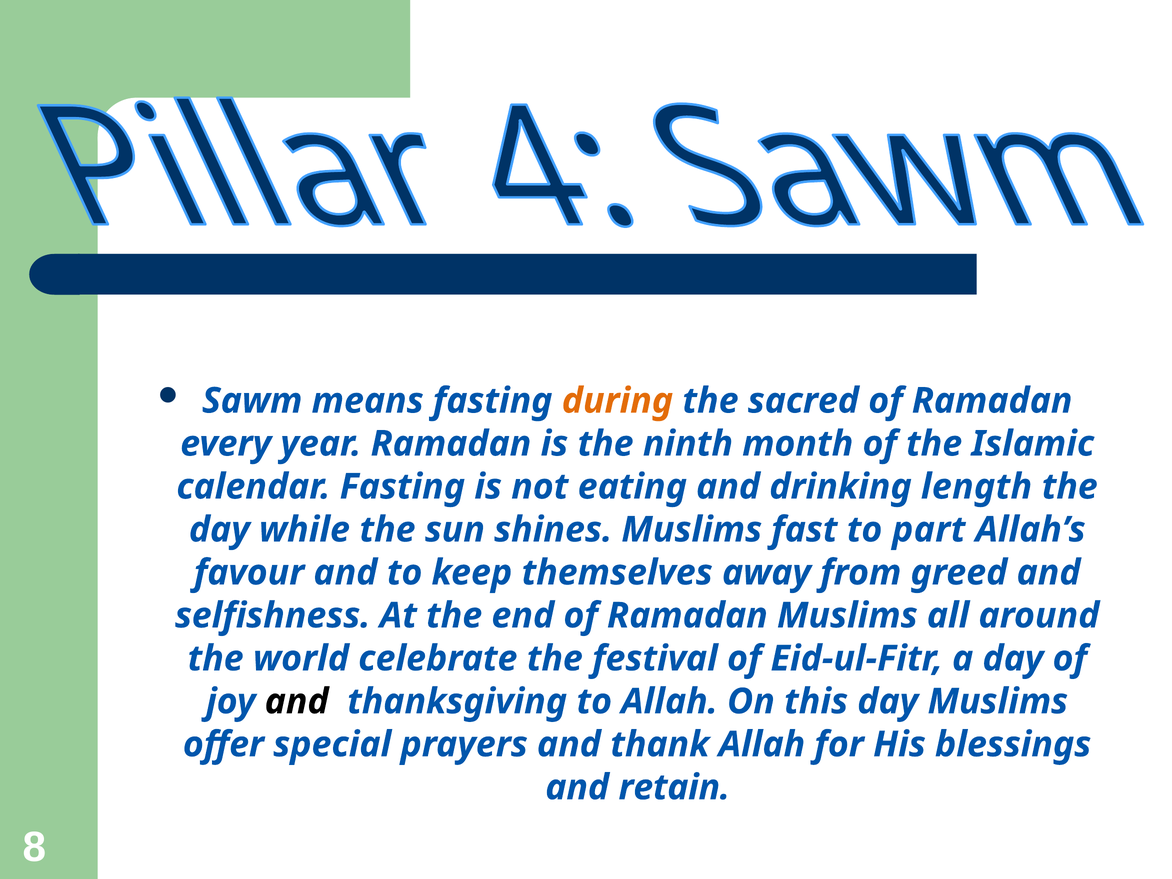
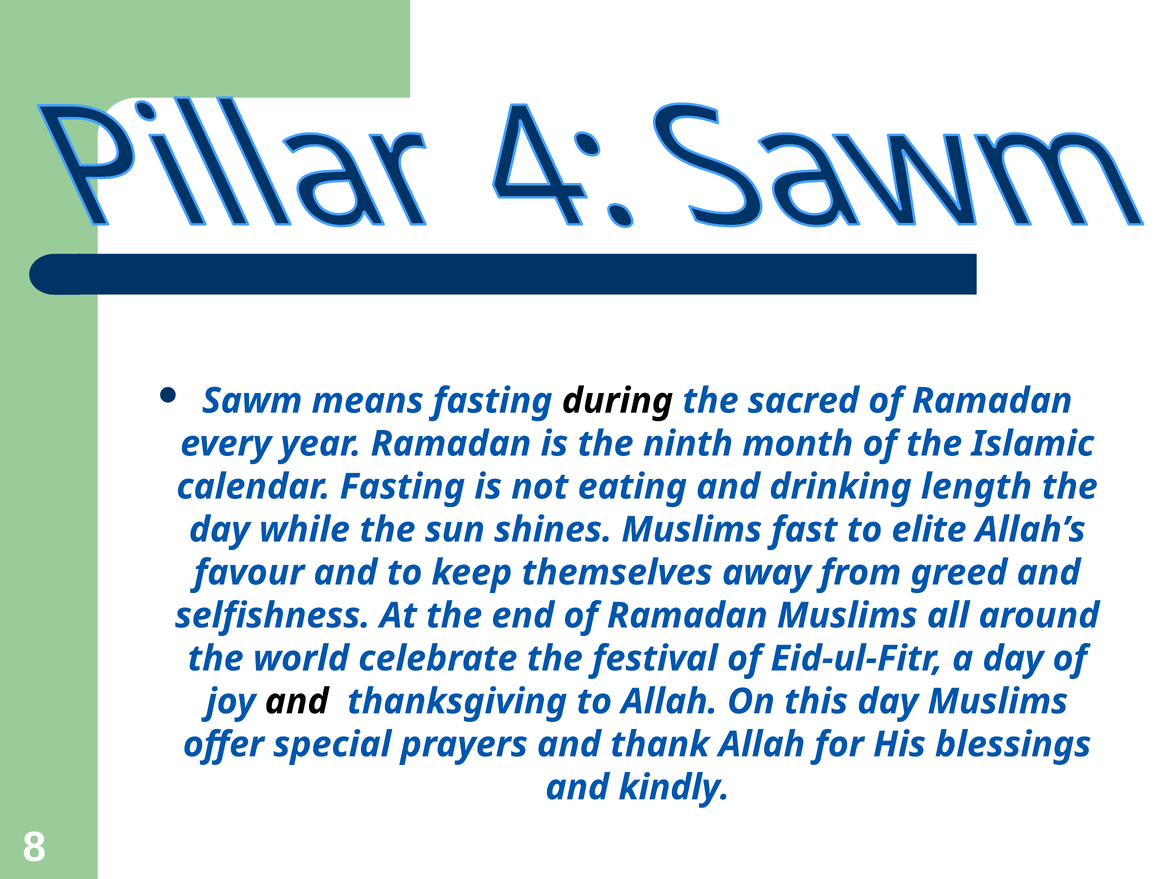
during colour: orange -> black
part: part -> elite
retain: retain -> kindly
